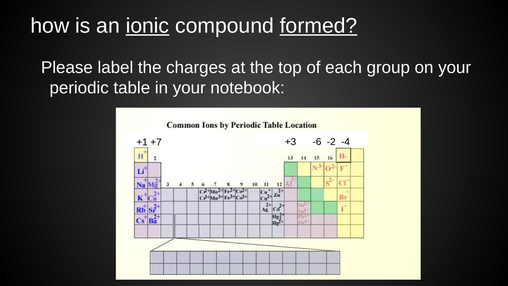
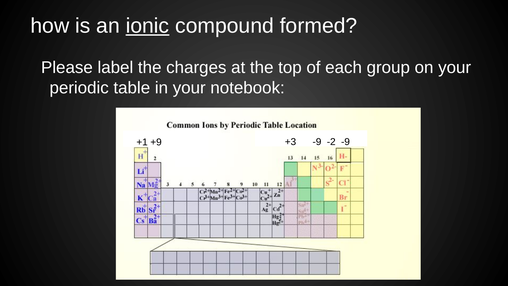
formed underline: present -> none
+7: +7 -> +9
+3 -6: -6 -> -9
-2 -4: -4 -> -9
